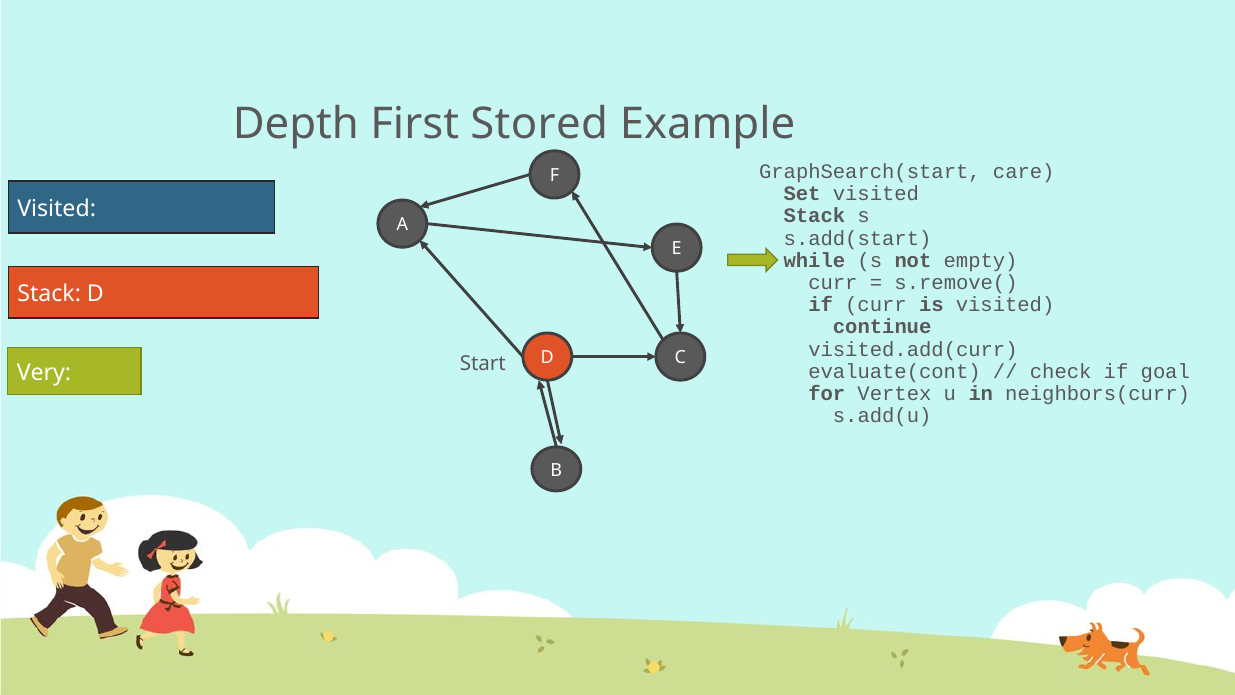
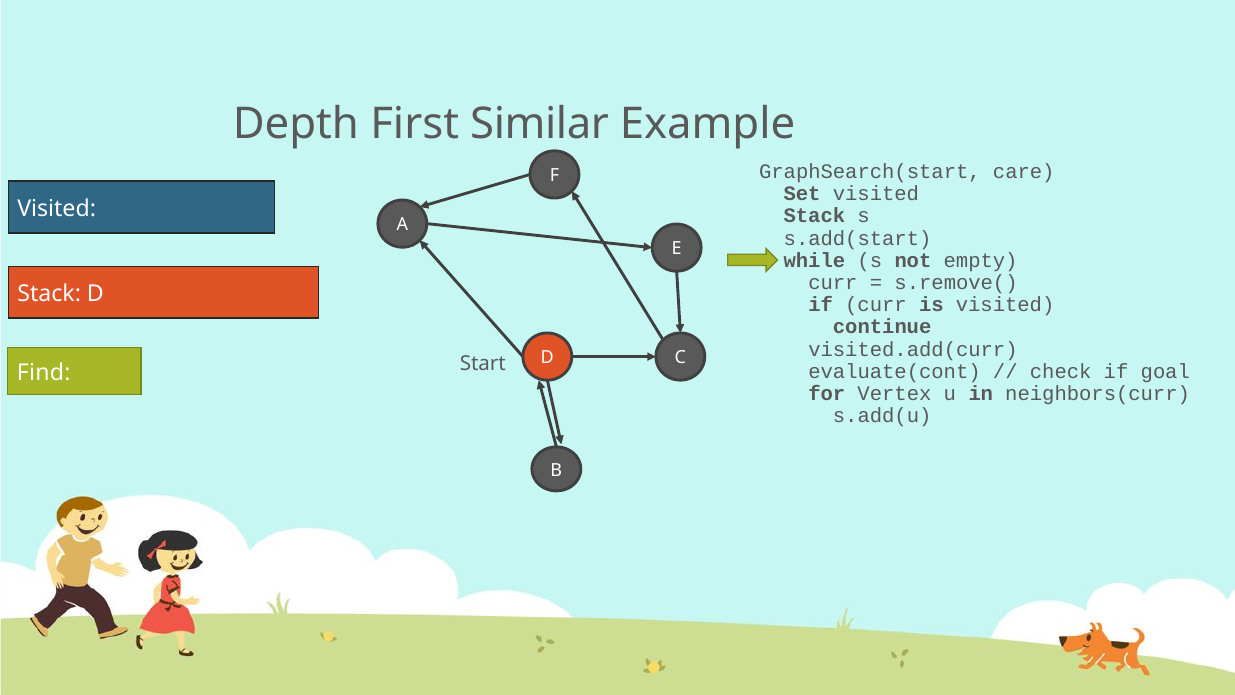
Stored: Stored -> Similar
Very: Very -> Find
